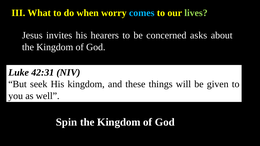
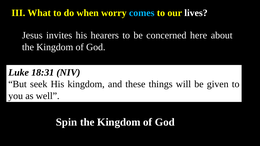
lives colour: light green -> white
asks: asks -> here
42:31: 42:31 -> 18:31
